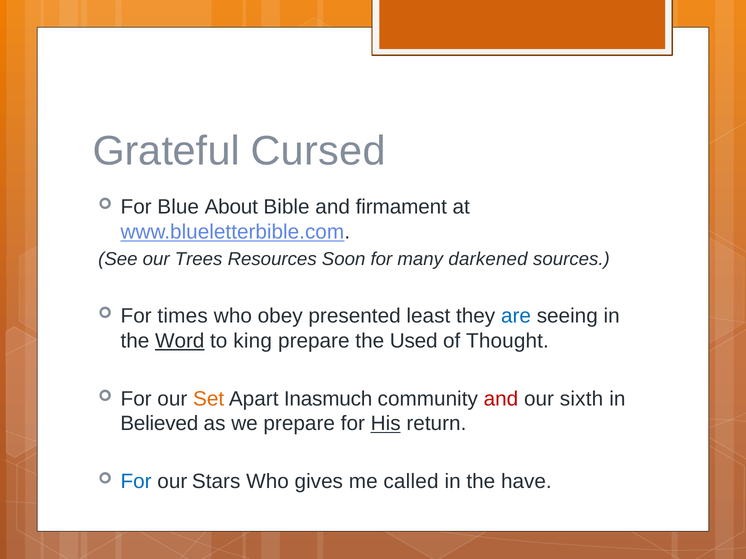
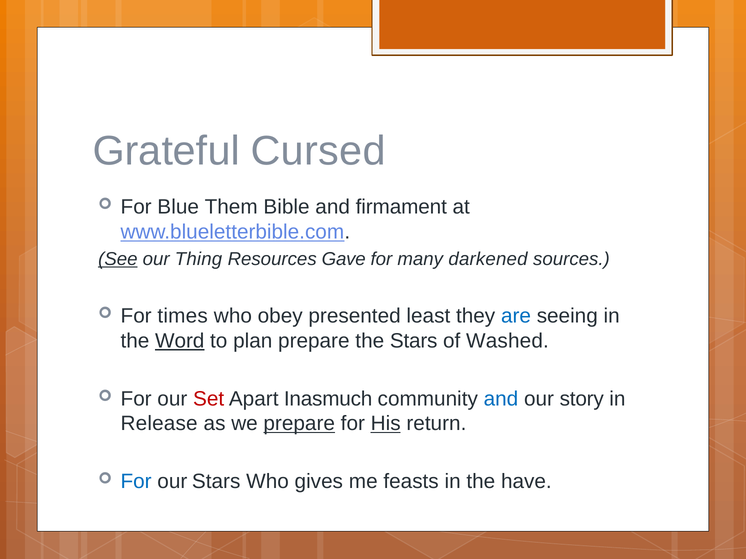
About: About -> Them
See underline: none -> present
Trees: Trees -> Thing
Soon: Soon -> Gave
king: king -> plan
the Used: Used -> Stars
Thought: Thought -> Washed
Set colour: orange -> red
and at (501, 399) colour: red -> blue
sixth: sixth -> story
Believed: Believed -> Release
prepare at (299, 424) underline: none -> present
called: called -> feasts
